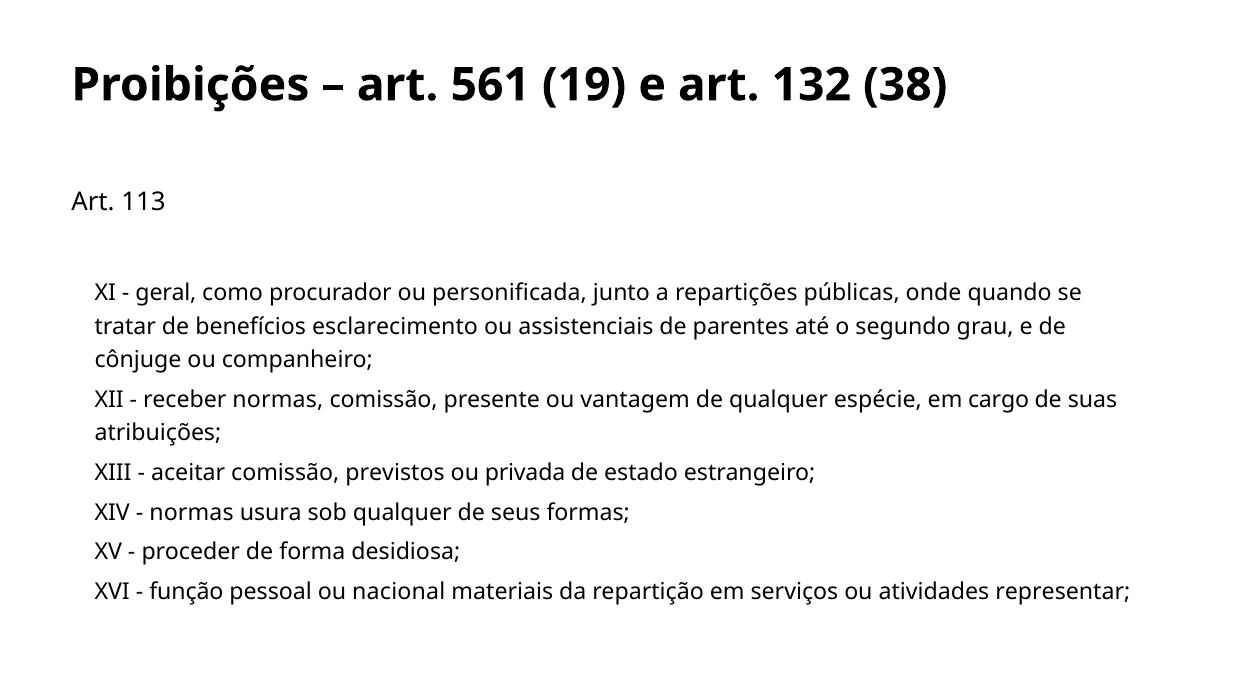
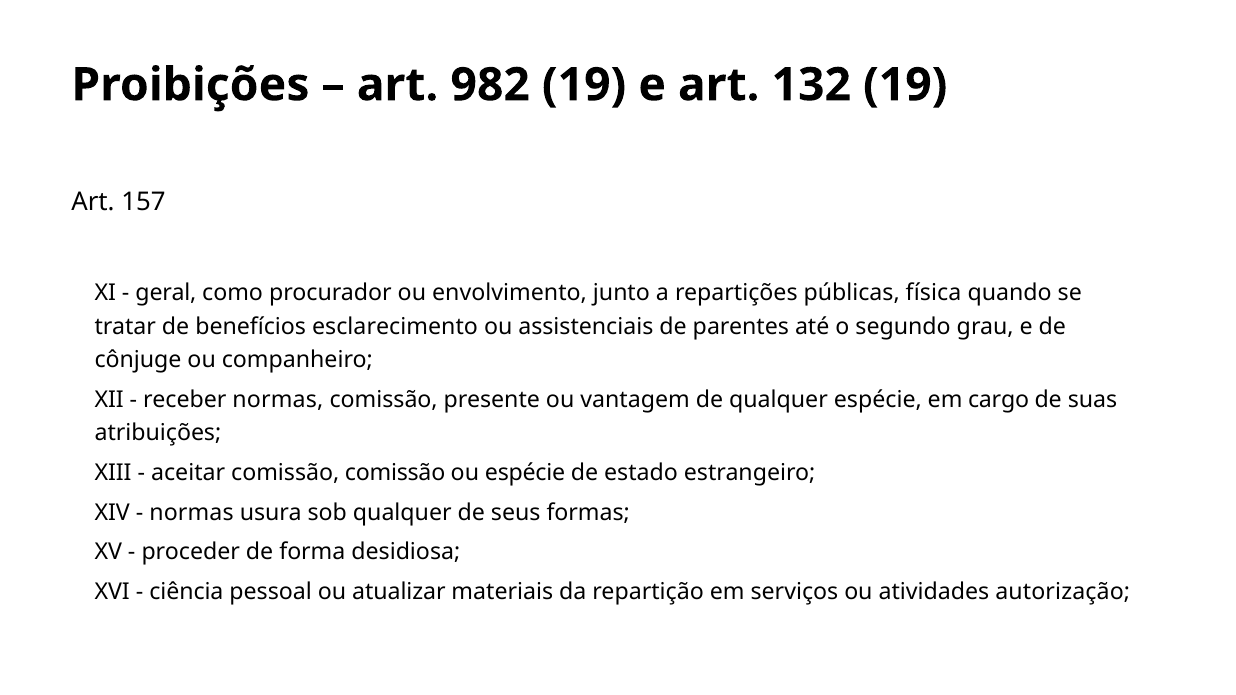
561: 561 -> 982
132 38: 38 -> 19
113: 113 -> 157
personificada: personificada -> envolvimento
onde: onde -> física
comissão previstos: previstos -> comissão
ou privada: privada -> espécie
função: função -> ciência
nacional: nacional -> atualizar
representar: representar -> autorização
